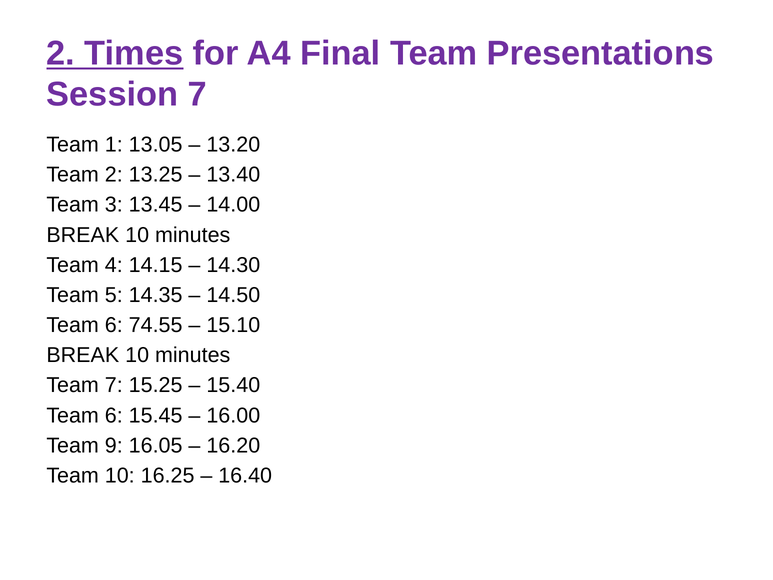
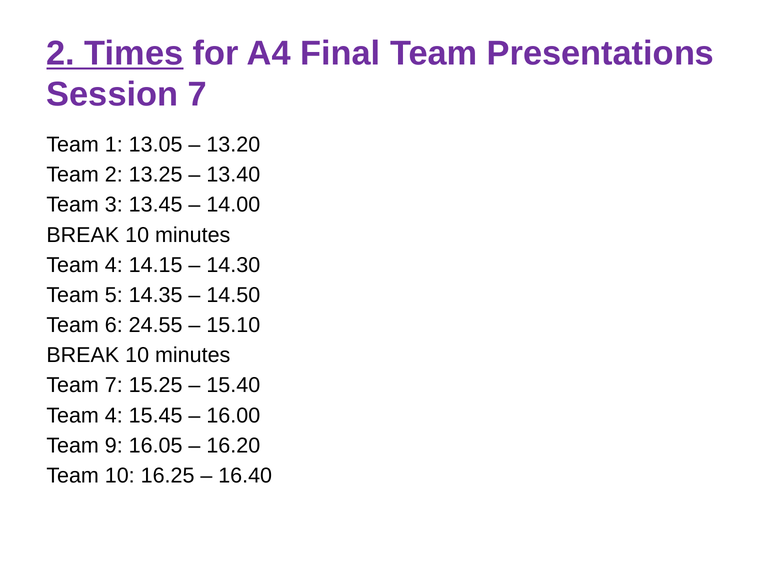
74.55: 74.55 -> 24.55
6 at (114, 415): 6 -> 4
